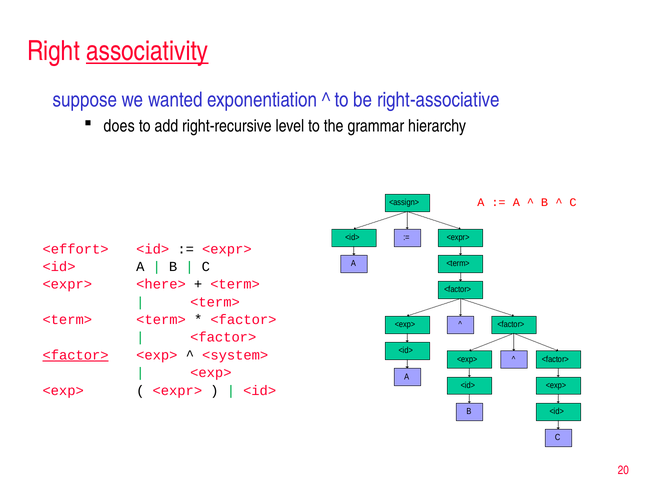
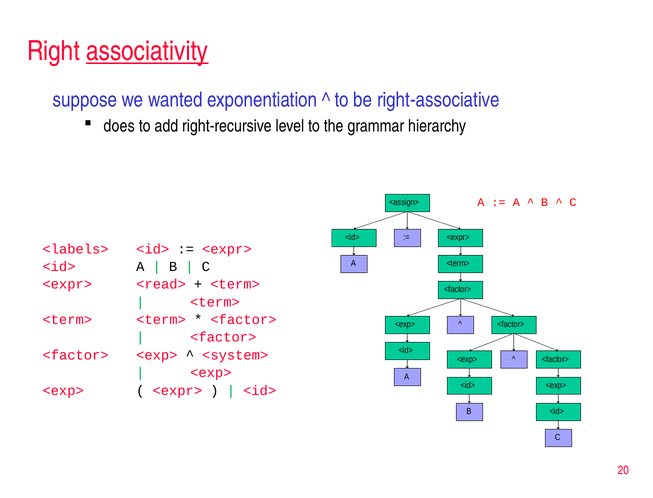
<effort>: <effort> -> <labels>
<here>: <here> -> <read>
<factor> at (76, 355) underline: present -> none
